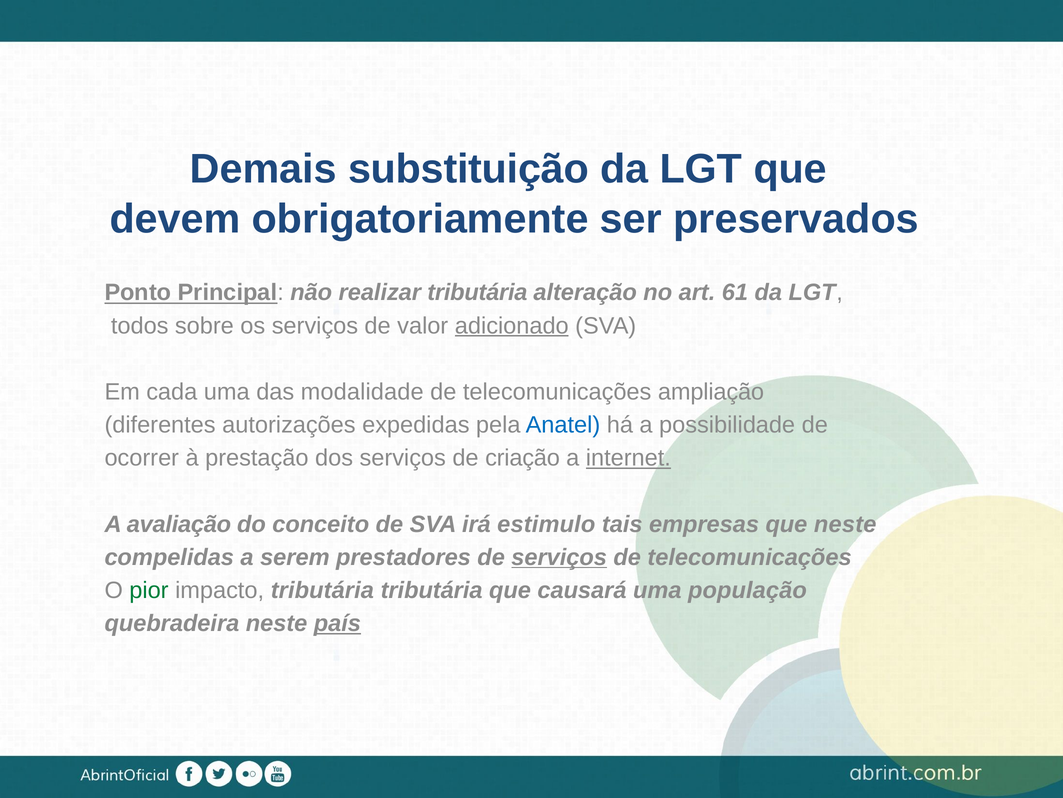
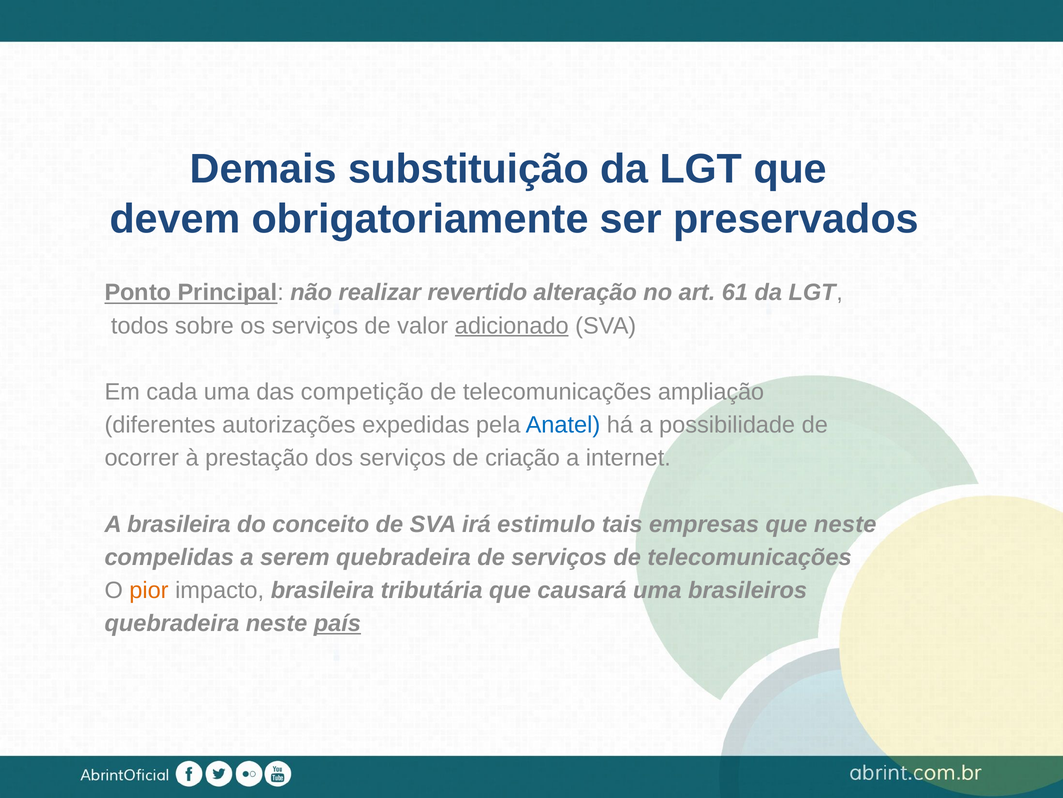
realizar tributária: tributária -> revertido
modalidade: modalidade -> competição
internet underline: present -> none
A avaliação: avaliação -> brasileira
serem prestadores: prestadores -> quebradeira
serviços at (559, 557) underline: present -> none
pior colour: green -> orange
impacto tributária: tributária -> brasileira
população: população -> brasileiros
